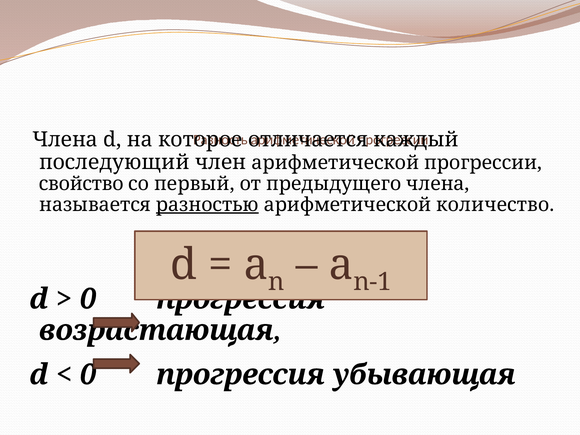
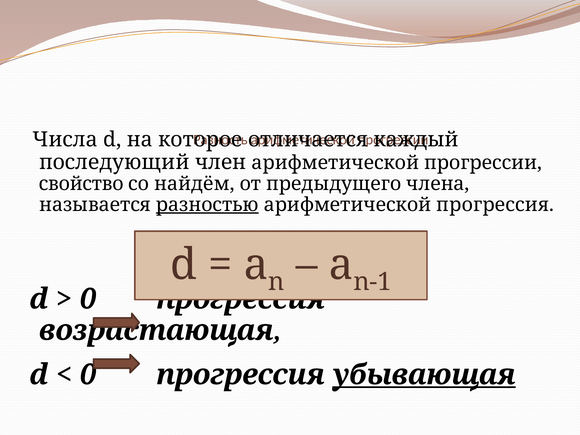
Члена at (65, 140): Члена -> Числа
первый: первый -> найдём
арифметической количество: количество -> прогрессия
убывающая underline: none -> present
